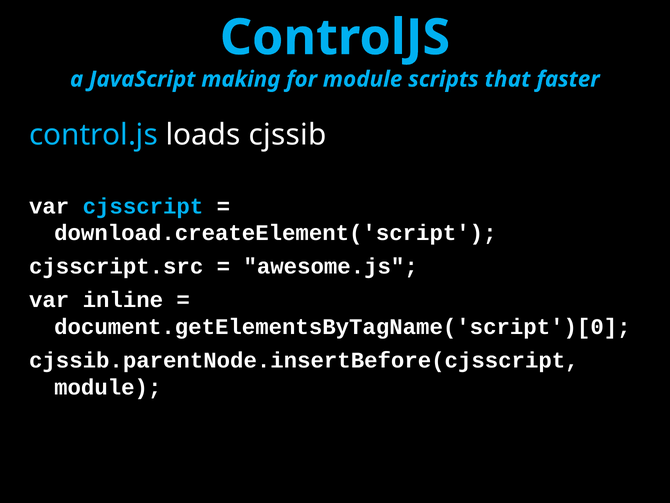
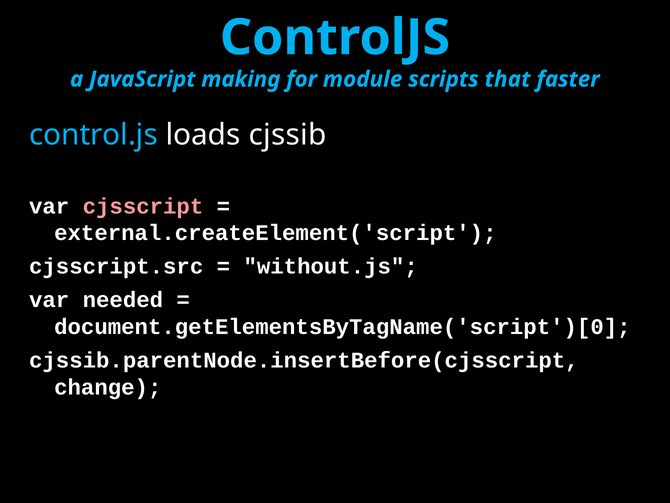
cjsscript colour: light blue -> pink
download.createElement('script: download.createElement('script -> external.createElement('script
awesome.js: awesome.js -> without.js
inline: inline -> needed
module at (108, 387): module -> change
